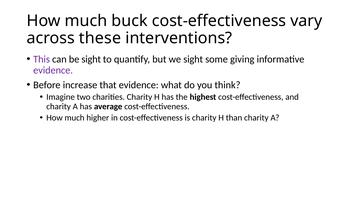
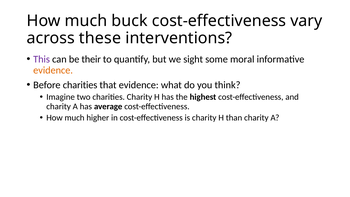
be sight: sight -> their
giving: giving -> moral
evidence at (53, 70) colour: purple -> orange
Before increase: increase -> charities
